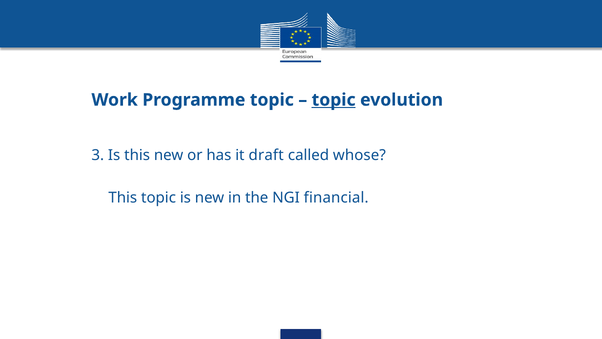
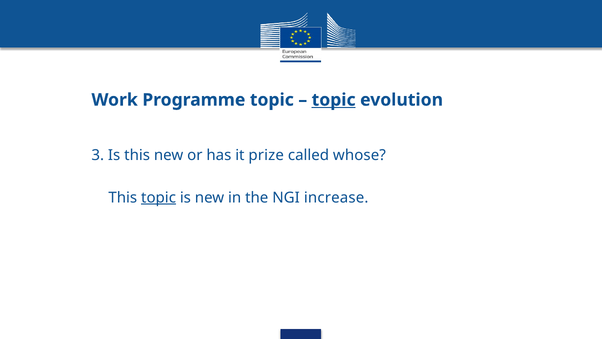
draft: draft -> prize
topic at (159, 197) underline: none -> present
financial: financial -> increase
